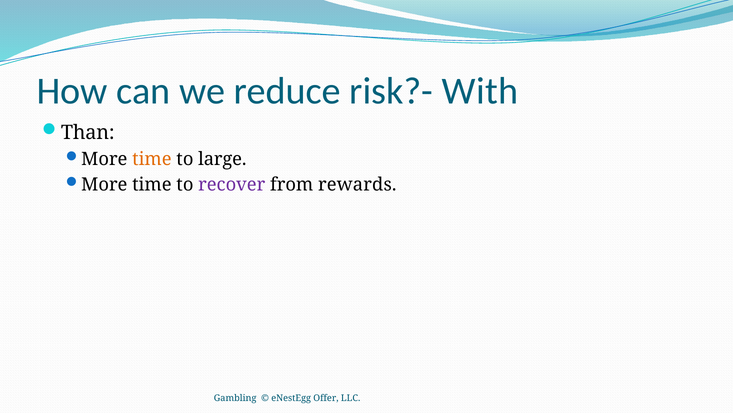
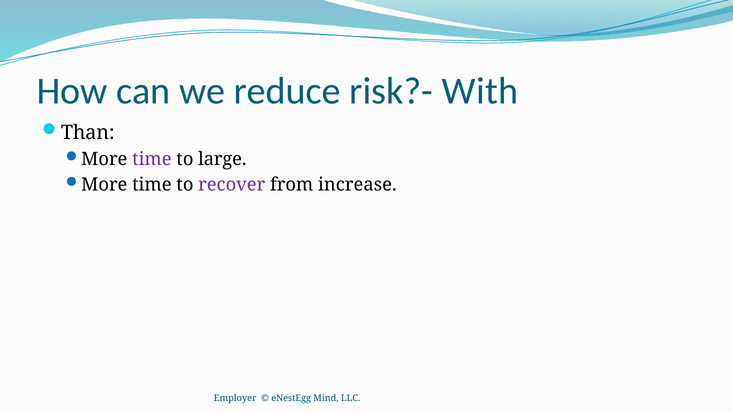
time at (152, 159) colour: orange -> purple
rewards: rewards -> increase
Gambling: Gambling -> Employer
Offer: Offer -> Mind
